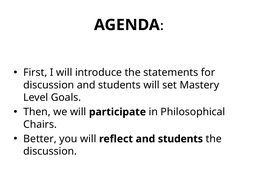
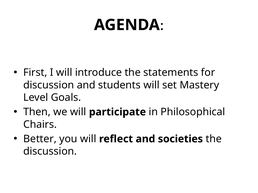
reflect and students: students -> societies
